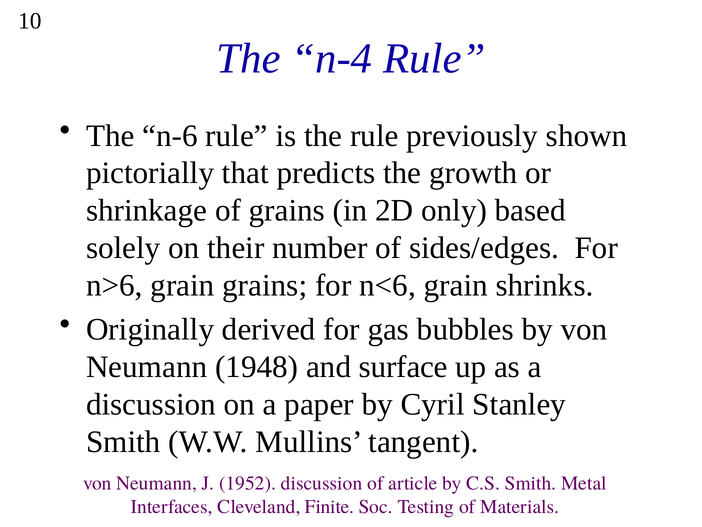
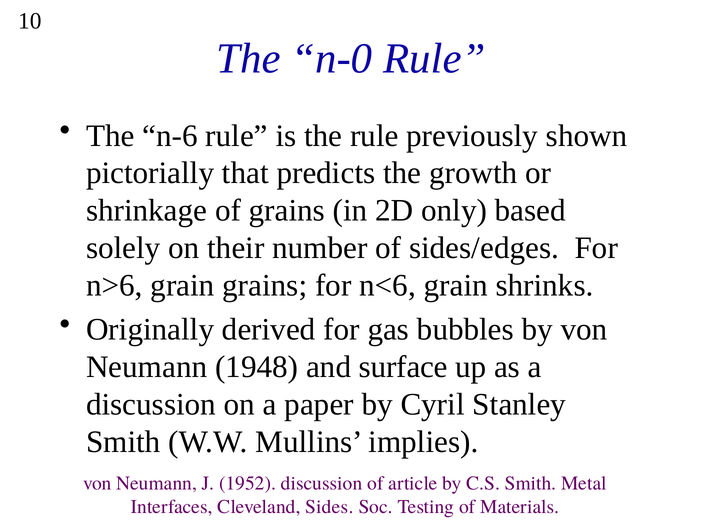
n-4: n-4 -> n-0
tangent: tangent -> implies
Finite: Finite -> Sides
